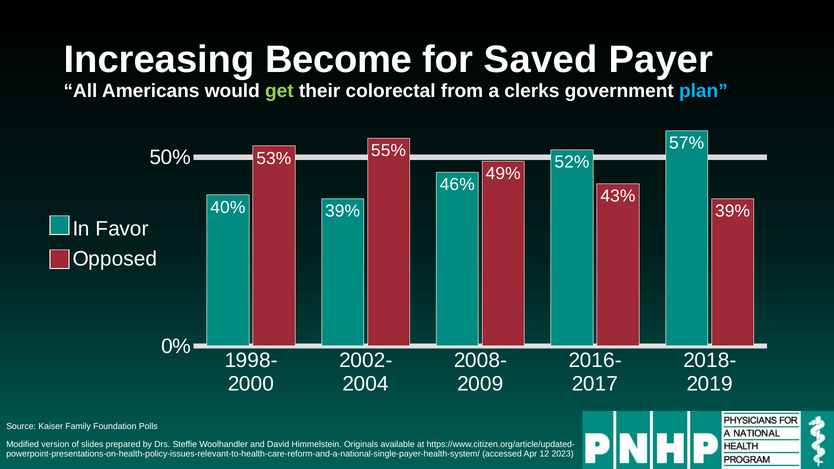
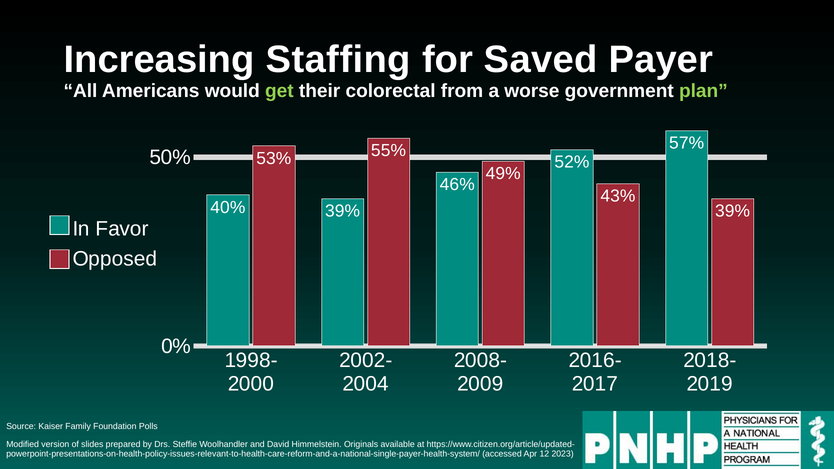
Become: Become -> Staffing
clerks: clerks -> worse
plan colour: light blue -> light green
